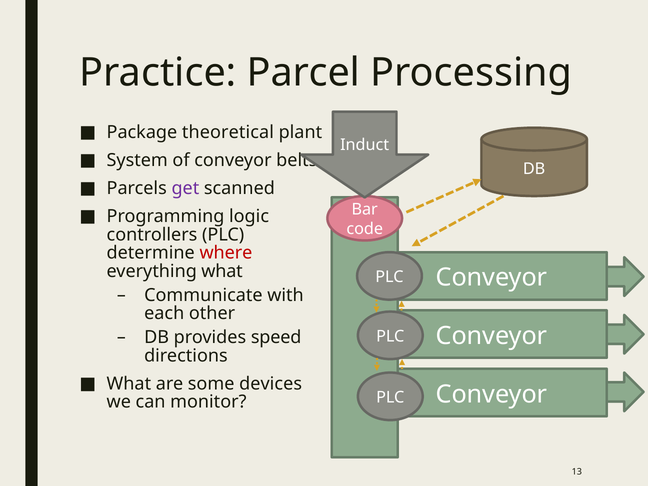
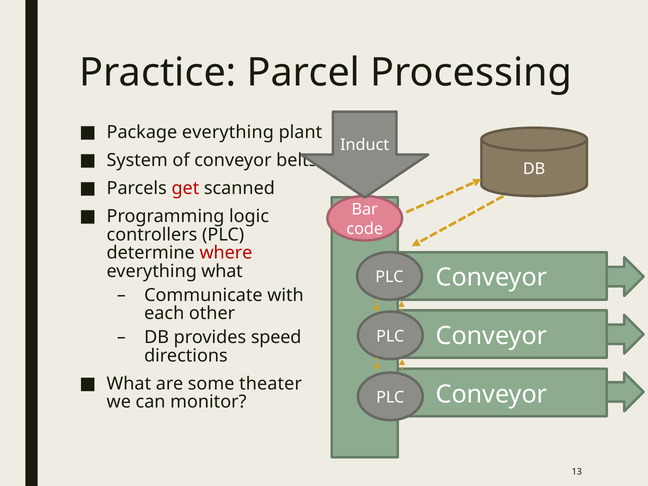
Package theoretical: theoretical -> everything
get colour: purple -> red
devices: devices -> theater
